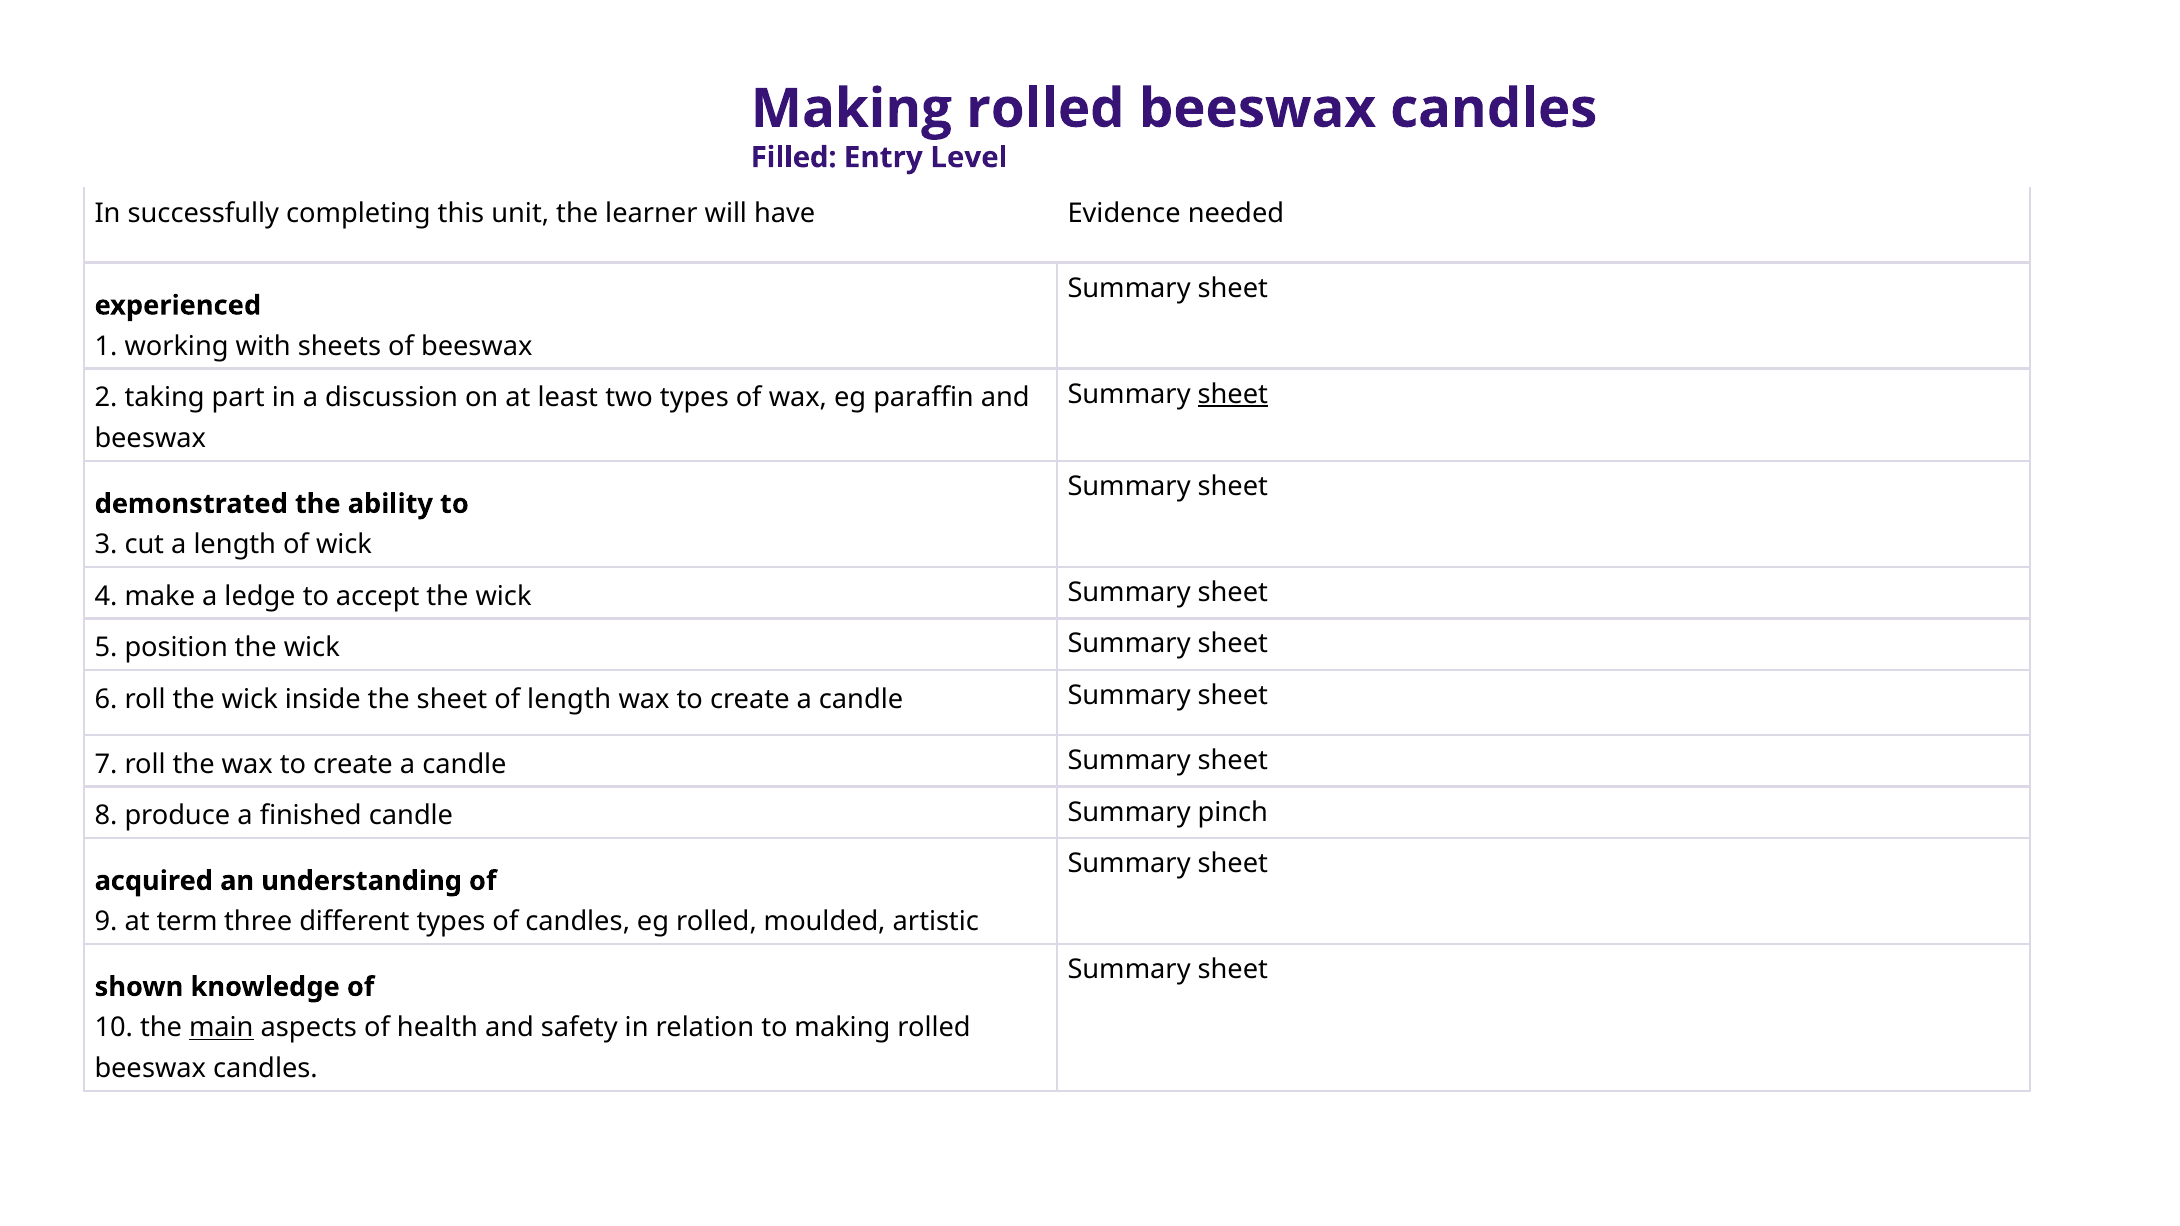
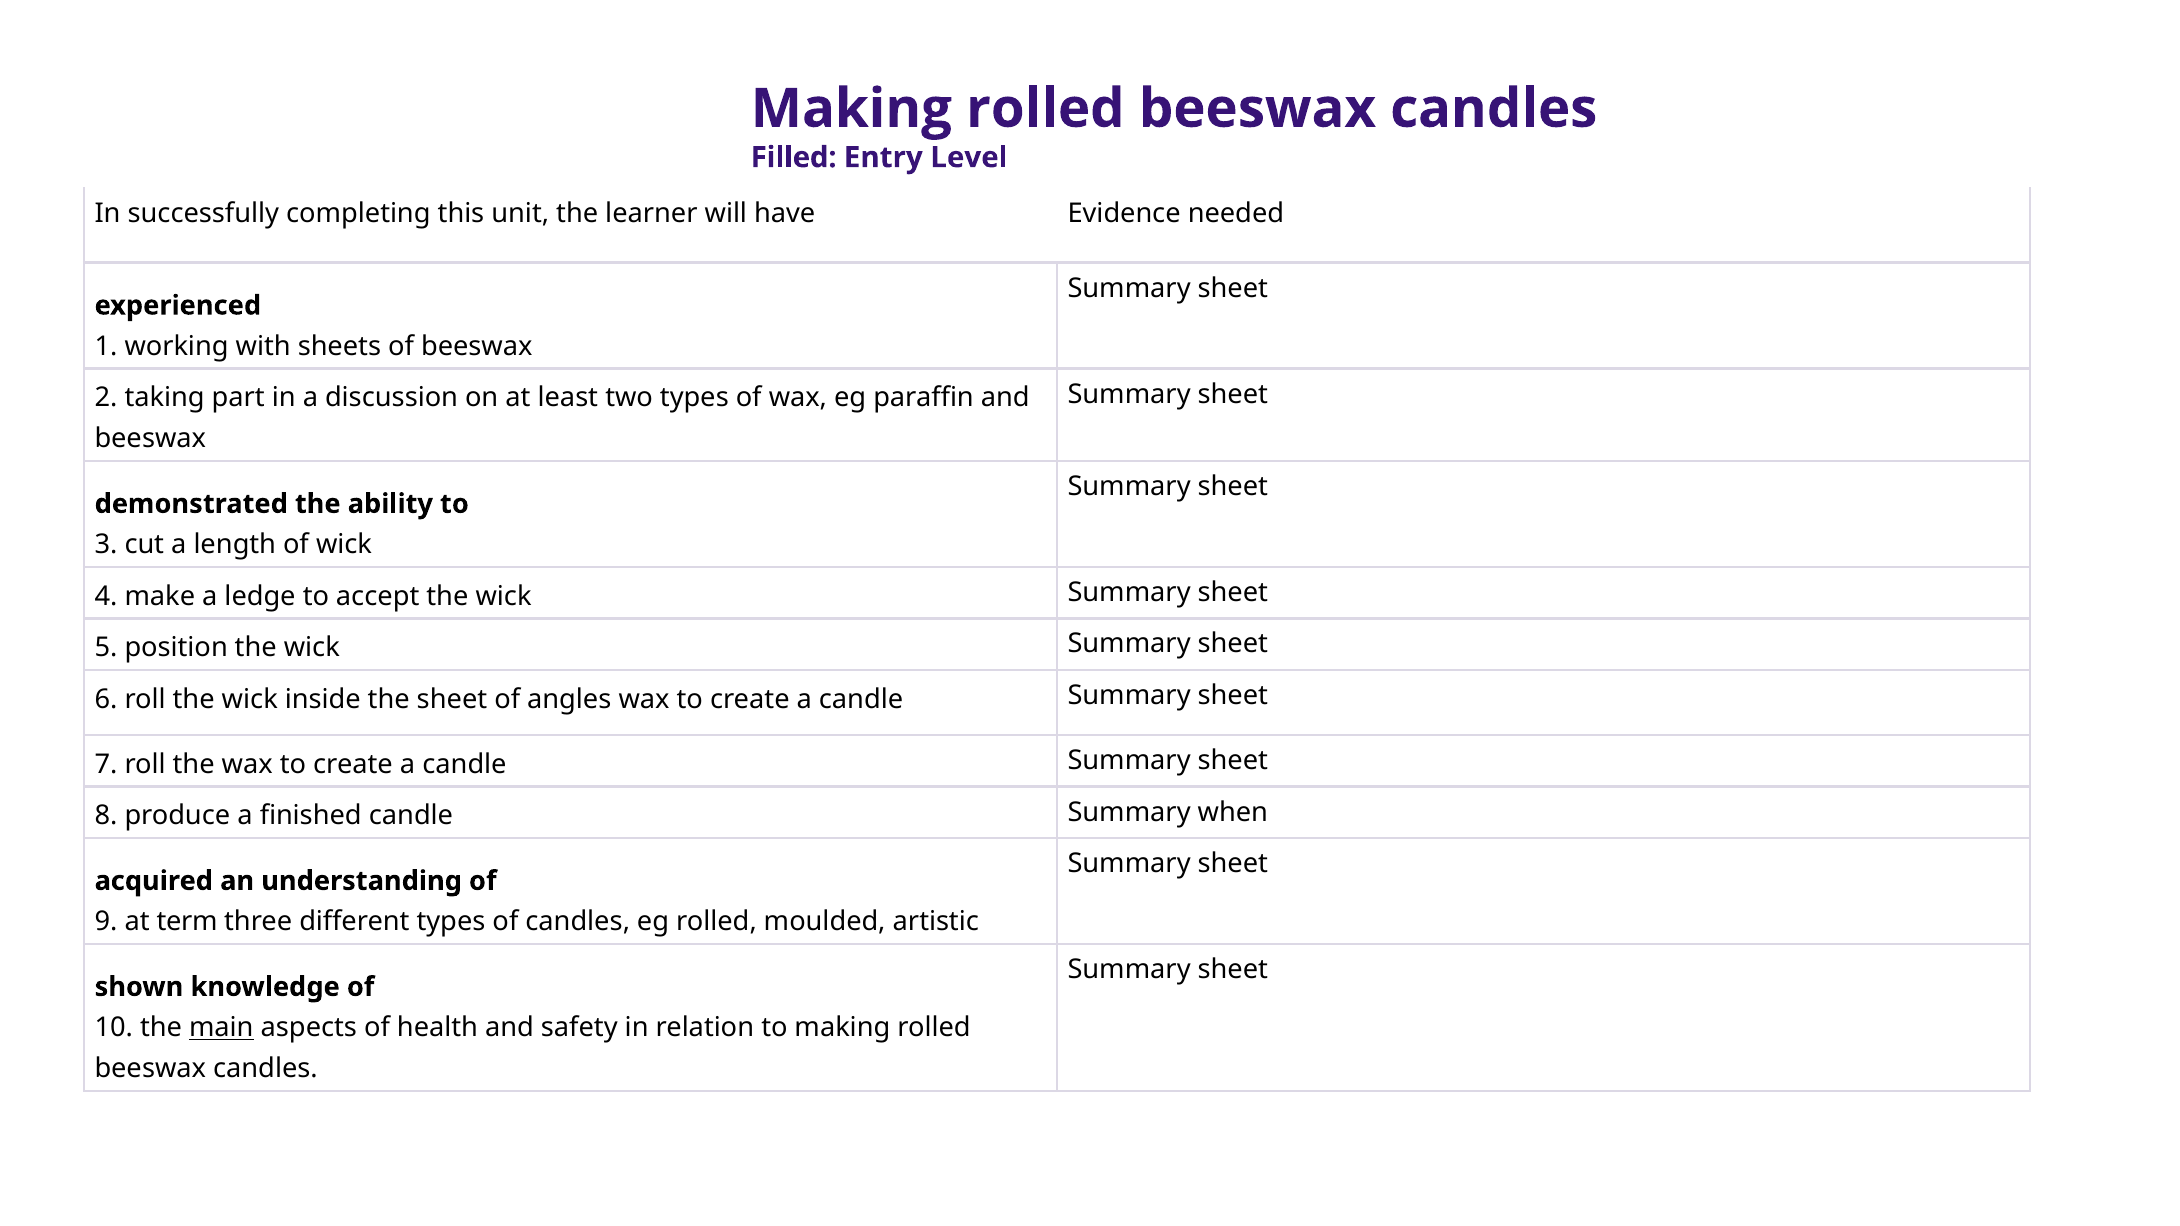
sheet at (1233, 394) underline: present -> none
of length: length -> angles
pinch: pinch -> when
